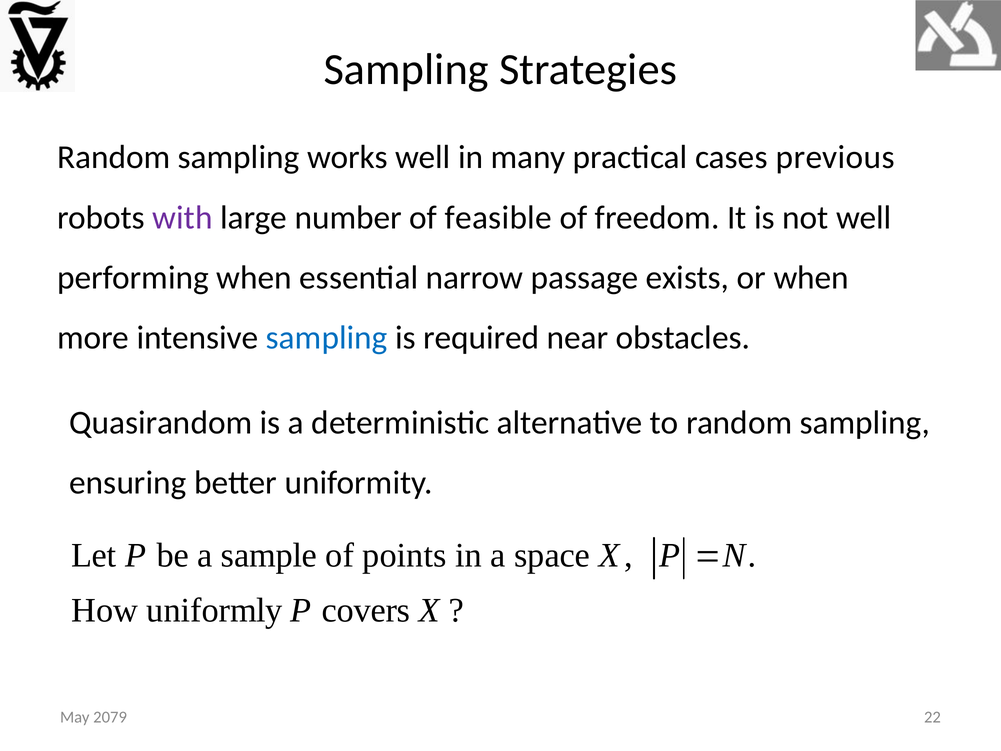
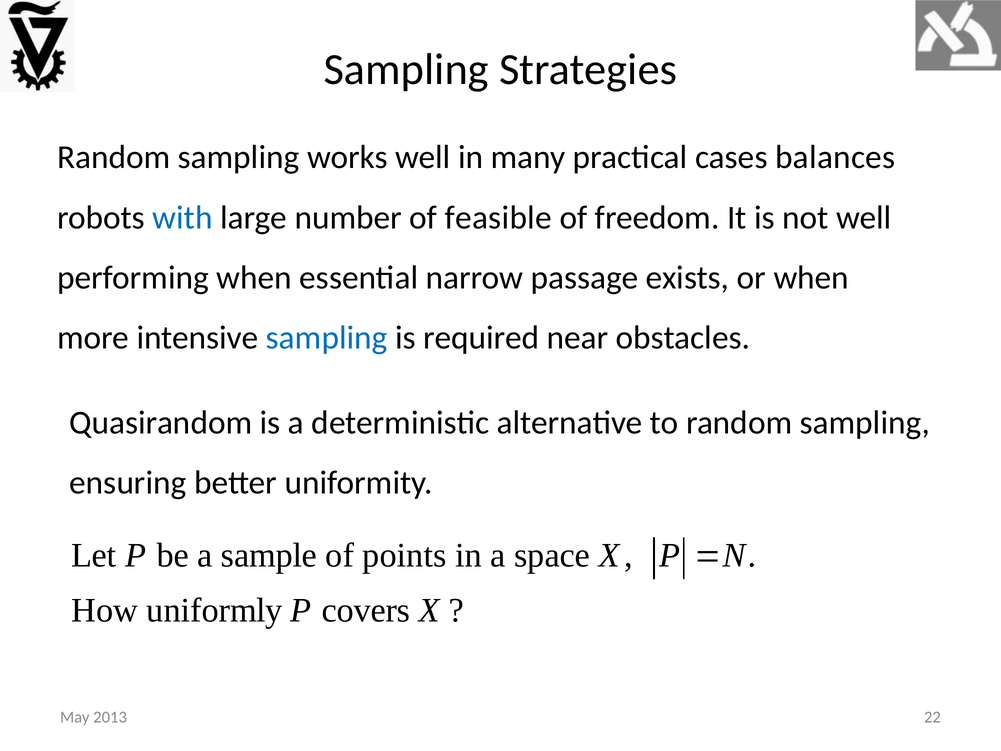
previous: previous -> balances
with colour: purple -> blue
2079: 2079 -> 2013
